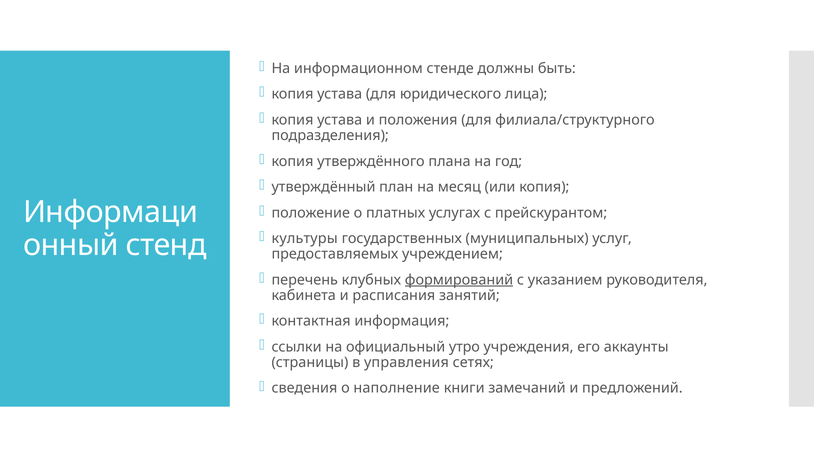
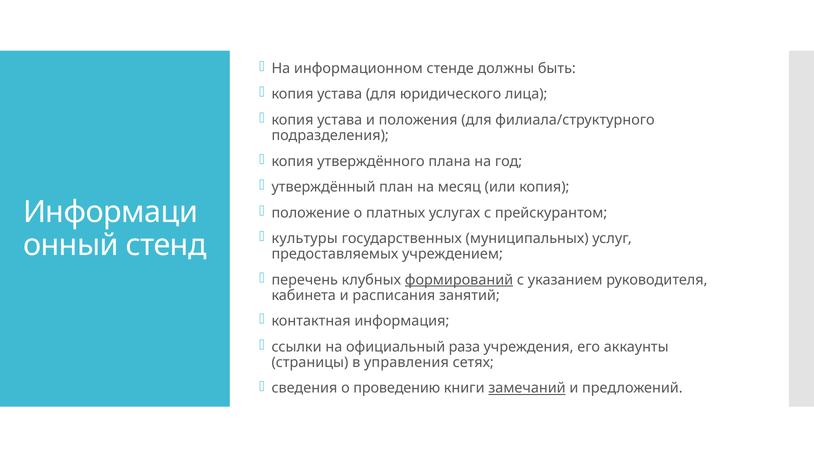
утро: утро -> раза
наполнение: наполнение -> проведению
замечаний underline: none -> present
